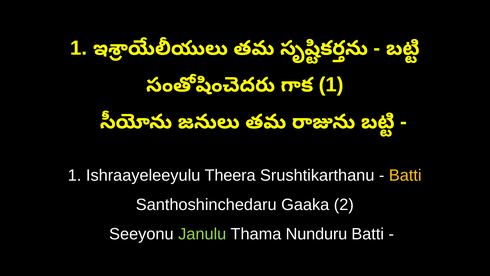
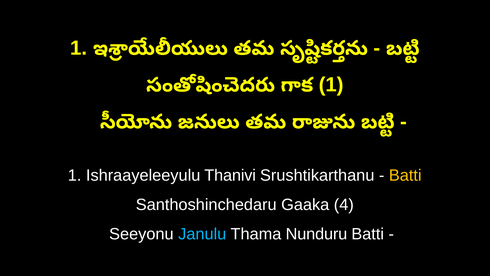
Theera: Theera -> Thanivi
2: 2 -> 4
Janulu colour: light green -> light blue
